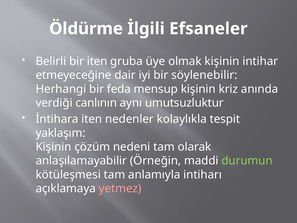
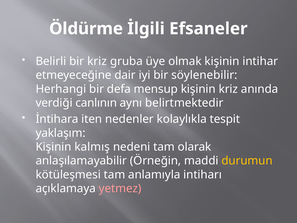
bir iten: iten -> kriz
feda: feda -> defa
umutsuzluktur: umutsuzluktur -> belirtmektedir
çözüm: çözüm -> kalmış
durumun colour: light green -> yellow
